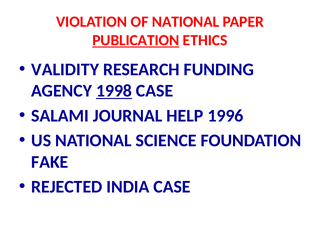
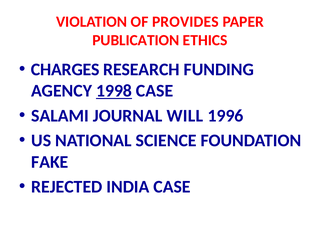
OF NATIONAL: NATIONAL -> PROVIDES
PUBLICATION underline: present -> none
VALIDITY: VALIDITY -> CHARGES
HELP: HELP -> WILL
